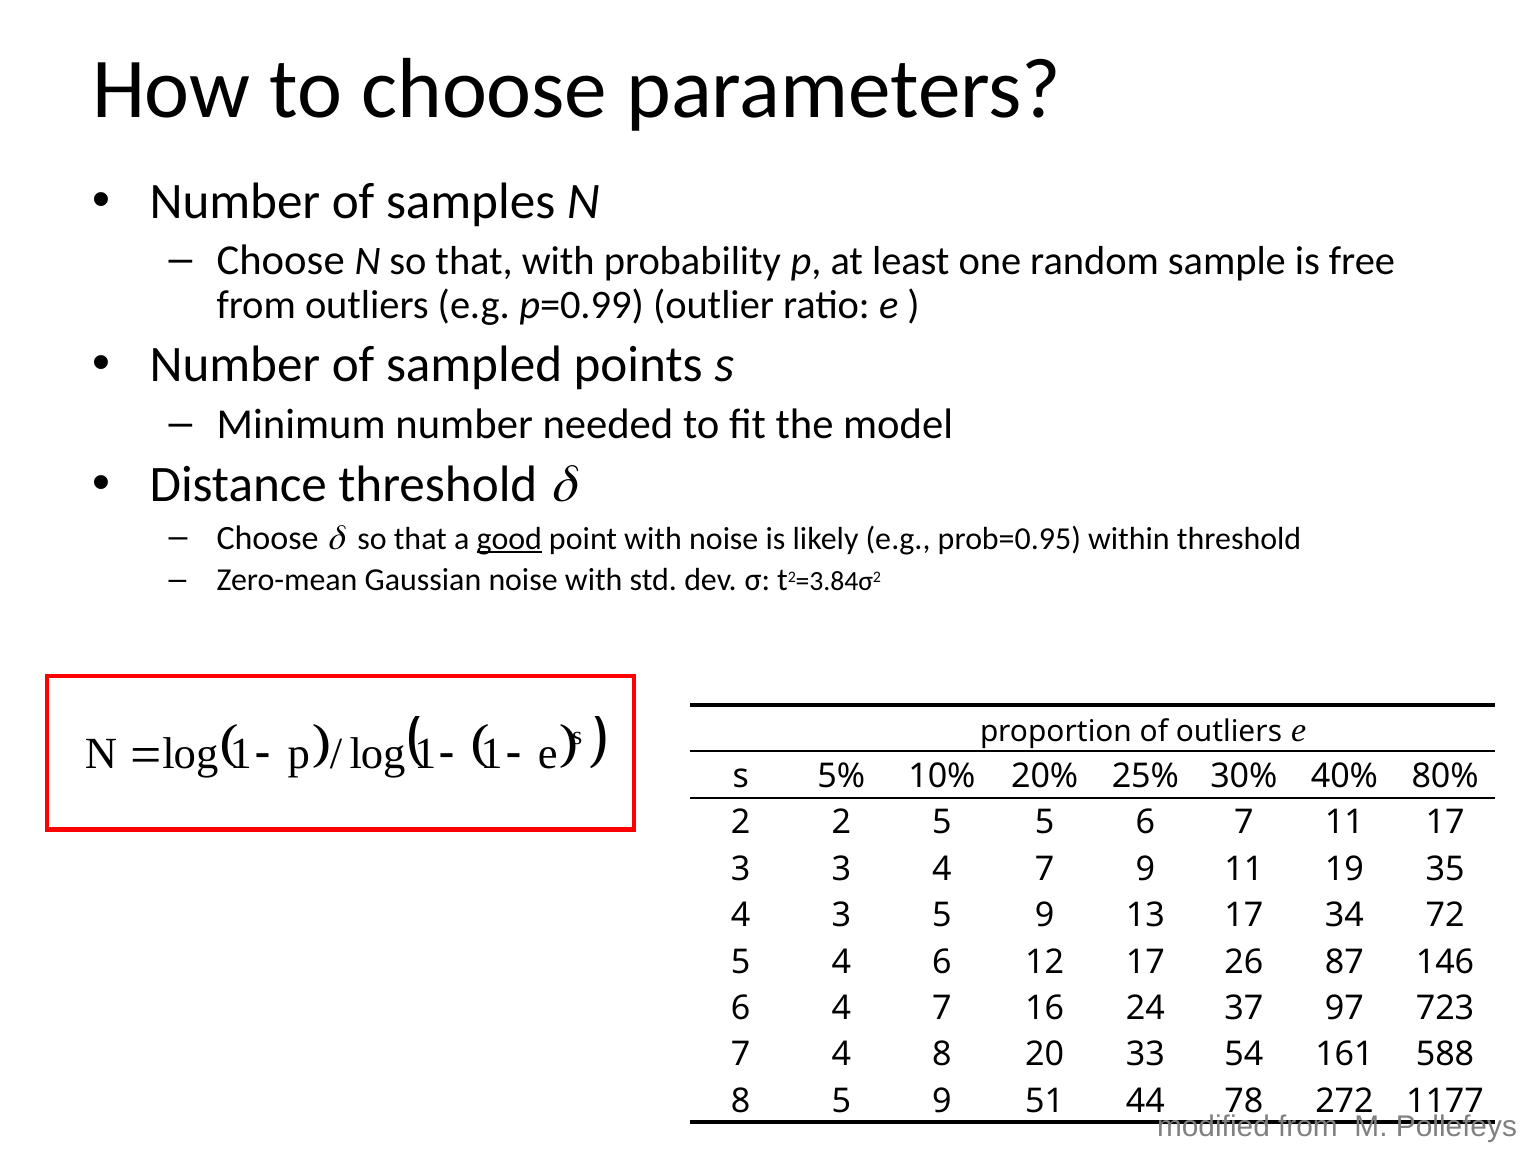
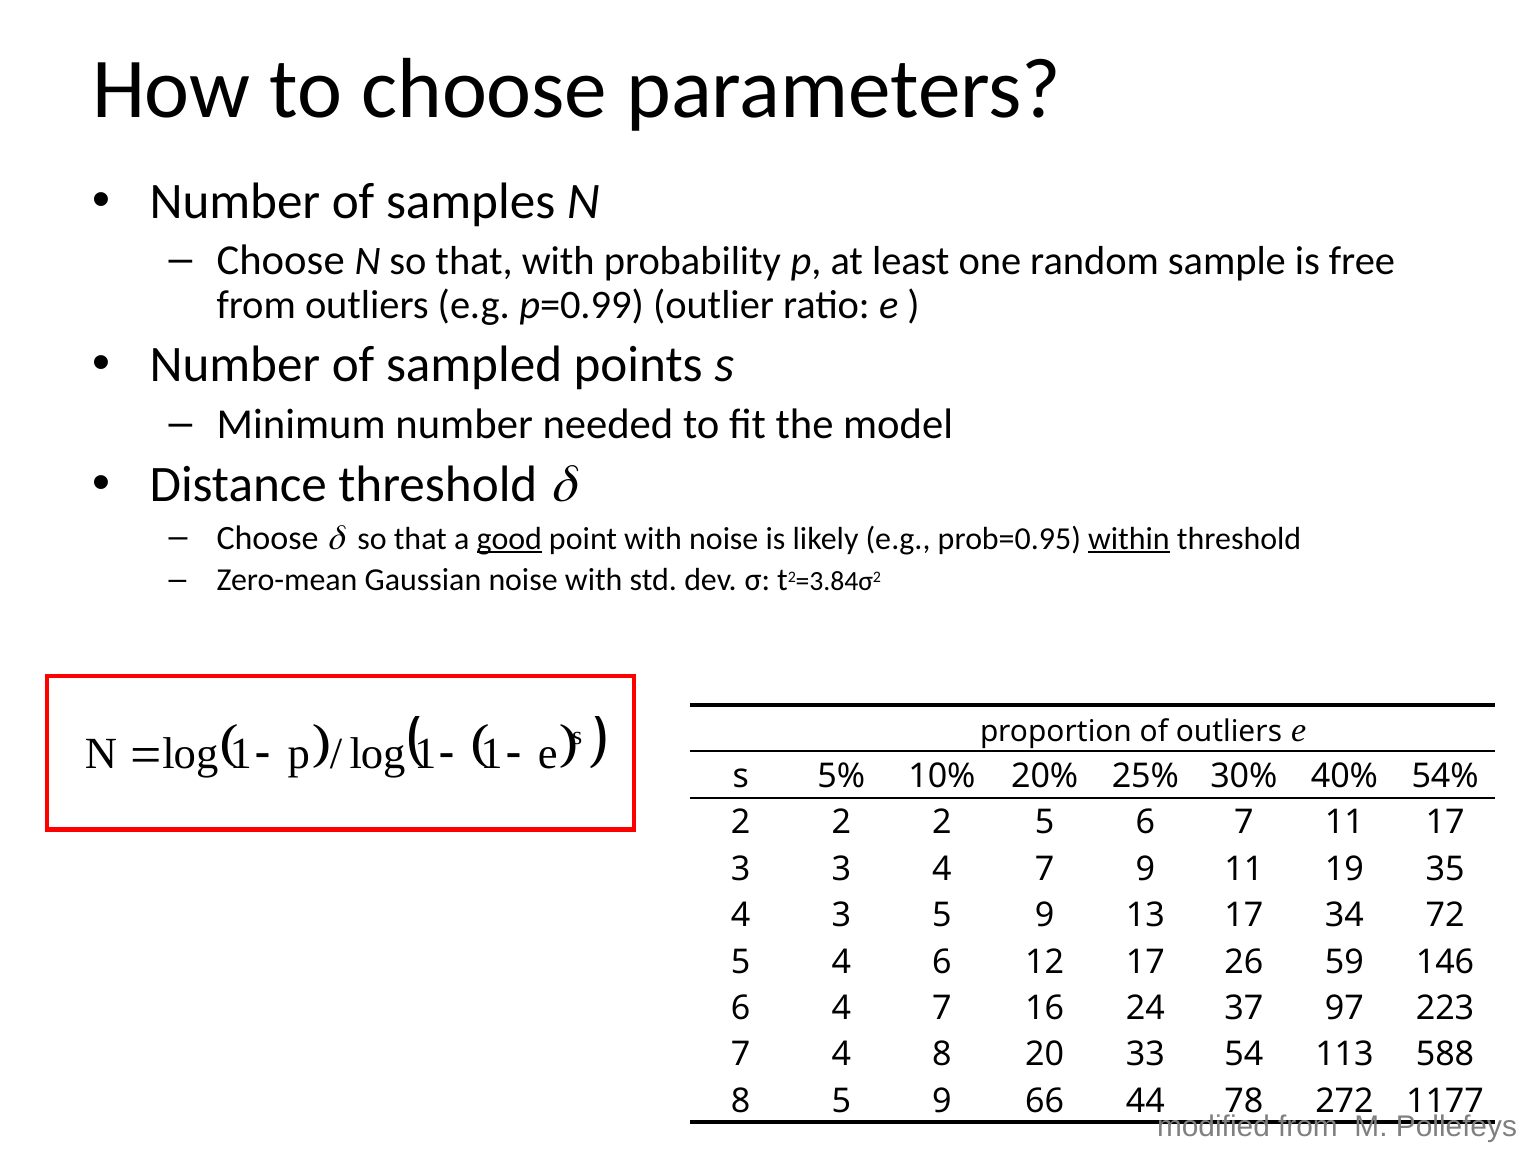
within underline: none -> present
80%: 80% -> 54%
2 2 5: 5 -> 2
87: 87 -> 59
723: 723 -> 223
161: 161 -> 113
51: 51 -> 66
